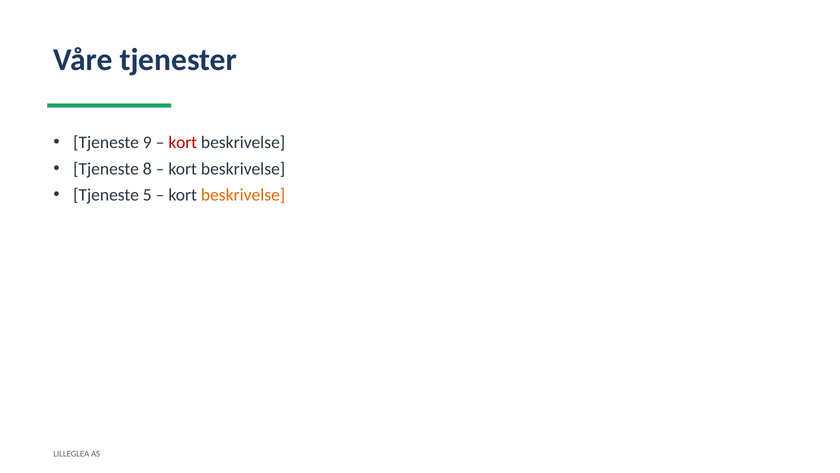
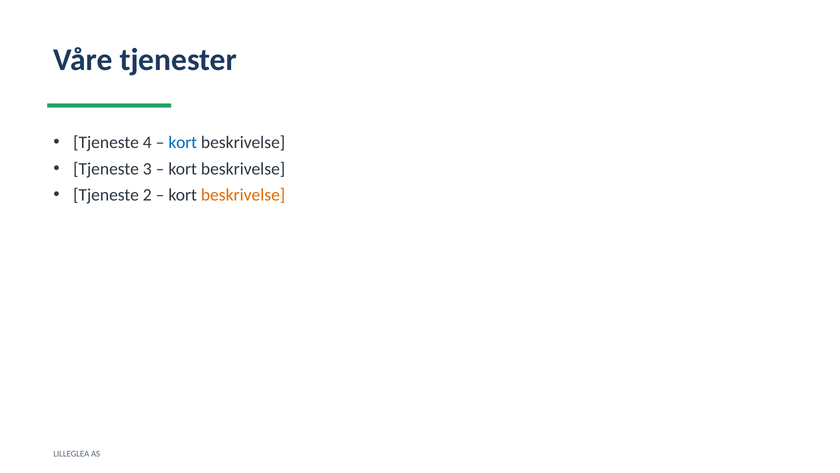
9: 9 -> 4
kort at (183, 142) colour: red -> blue
8: 8 -> 3
5: 5 -> 2
